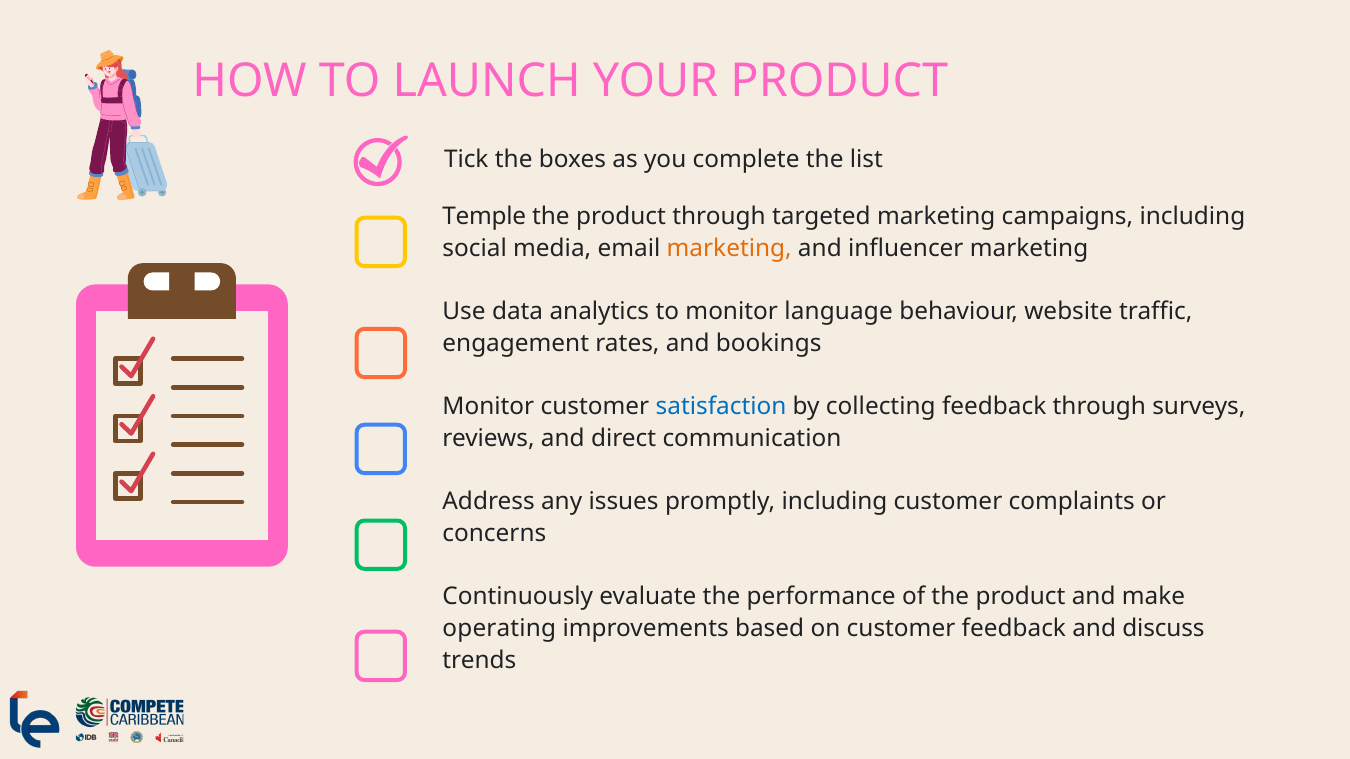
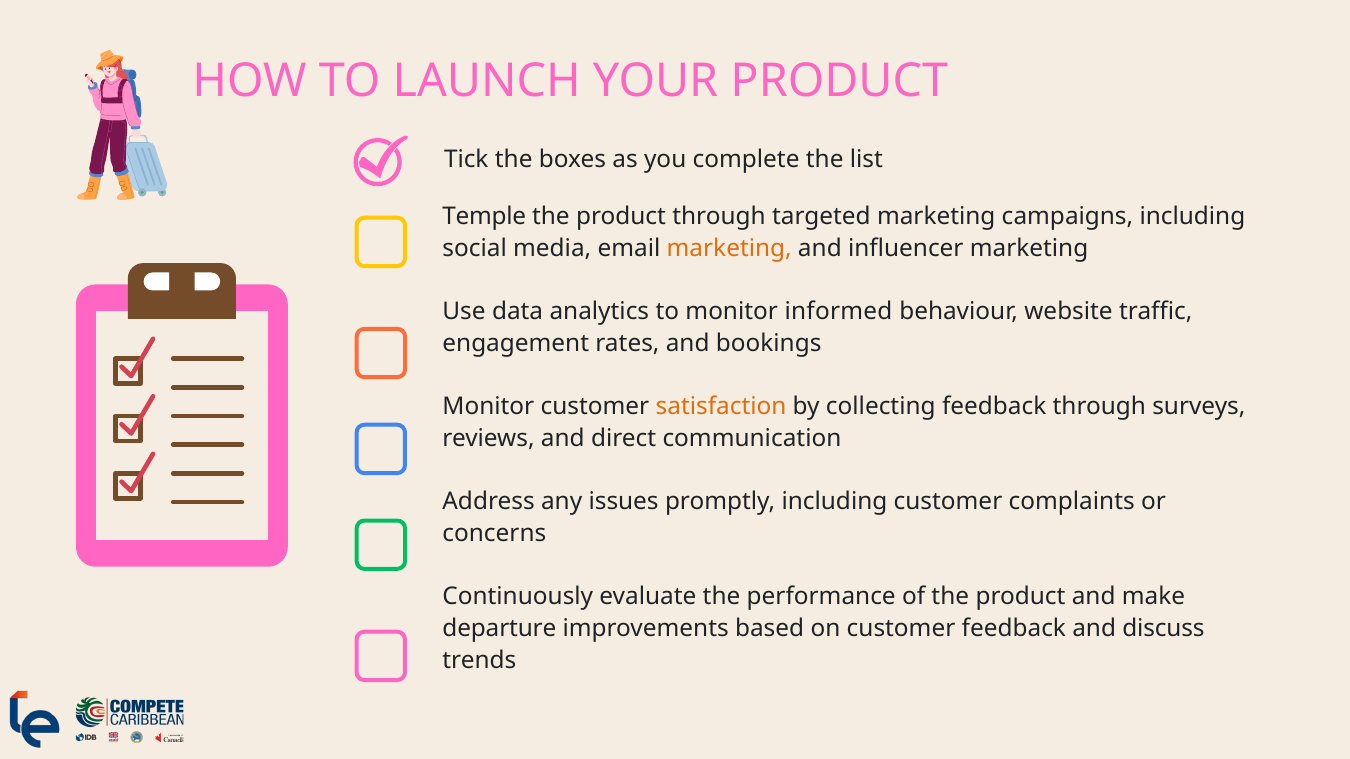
language: language -> informed
satisfaction colour: blue -> orange
operating: operating -> departure
